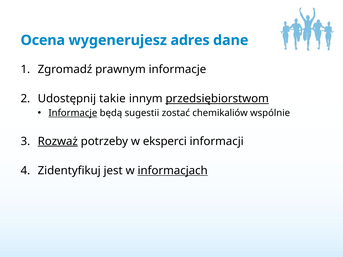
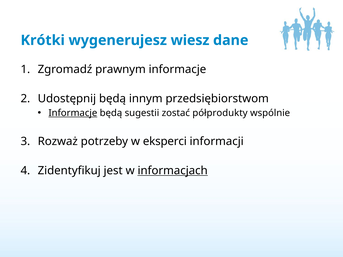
Ocena: Ocena -> Krótki
adres: adres -> wiesz
Udostępnij takie: takie -> będą
przedsiębiorstwom underline: present -> none
chemikaliów: chemikaliów -> półprodukty
Rozważ underline: present -> none
